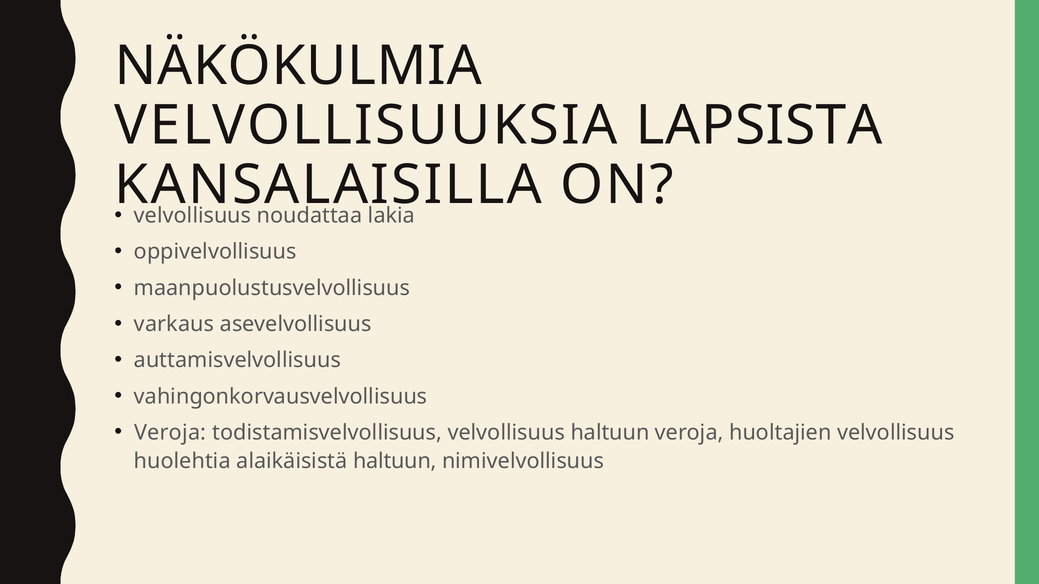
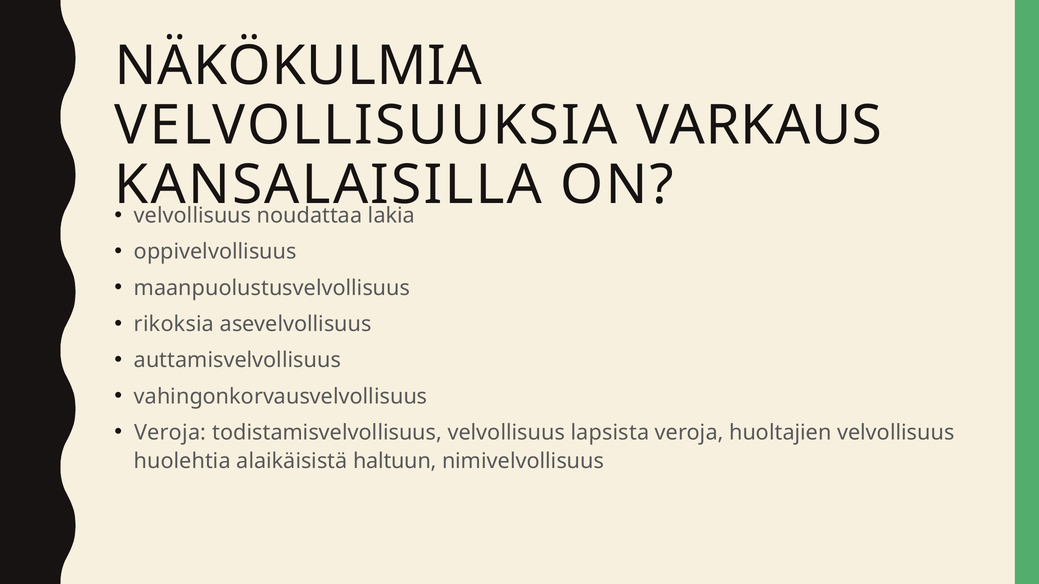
LAPSISTA: LAPSISTA -> VARKAUS
varkaus: varkaus -> rikoksia
velvollisuus haltuun: haltuun -> lapsista
